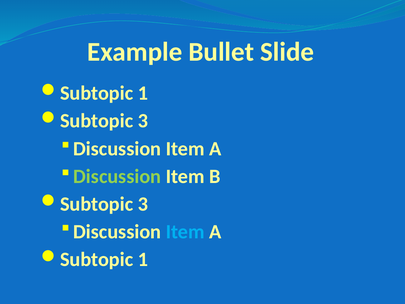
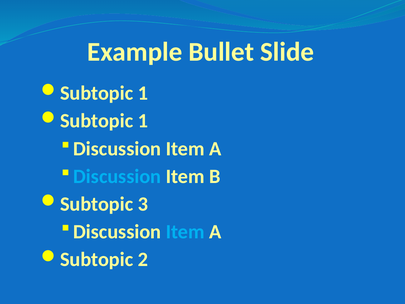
3 at (143, 121): 3 -> 1
Discussion at (117, 176) colour: light green -> light blue
1 at (143, 259): 1 -> 2
